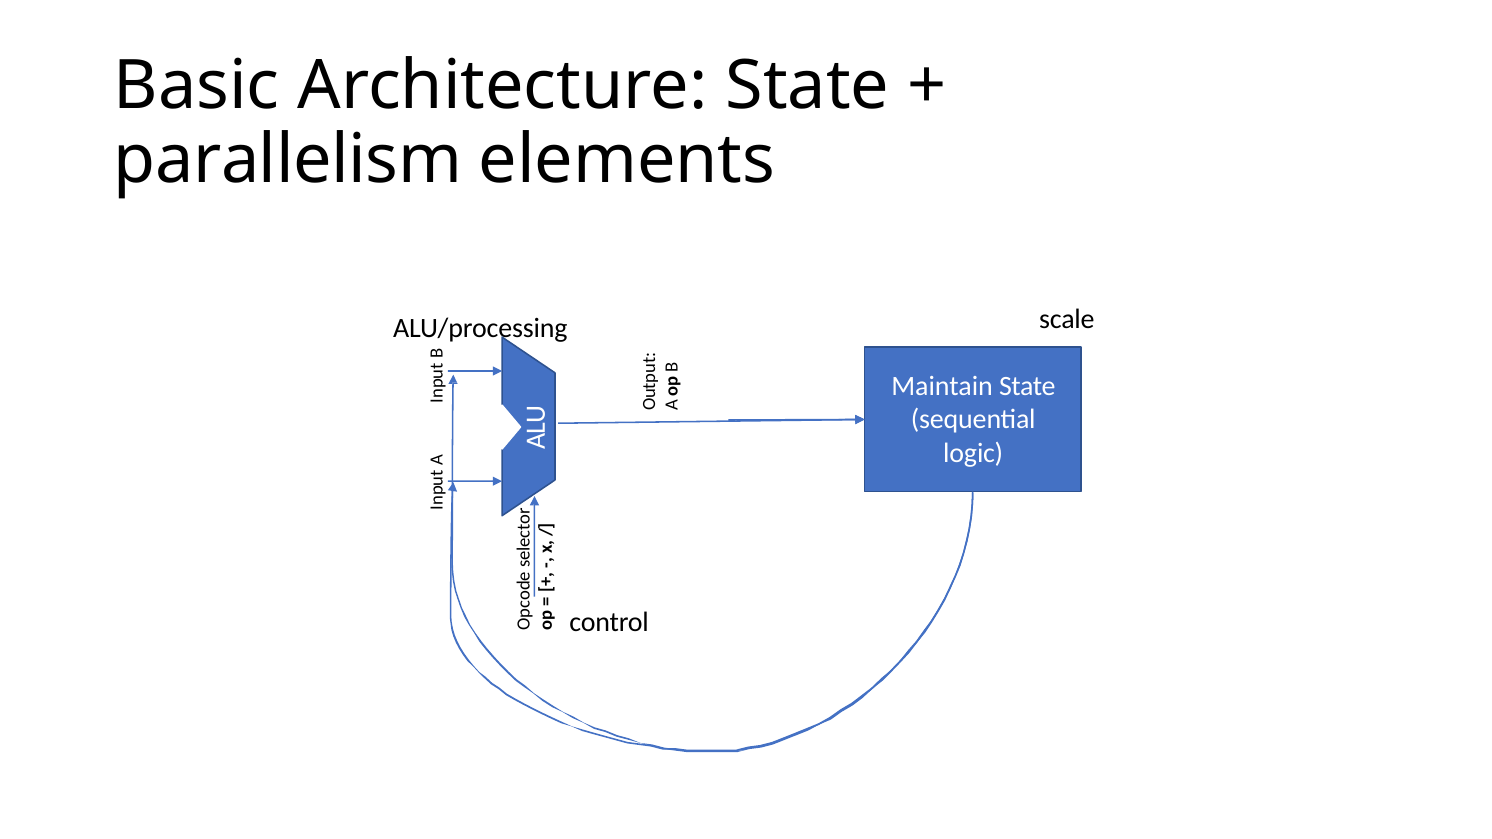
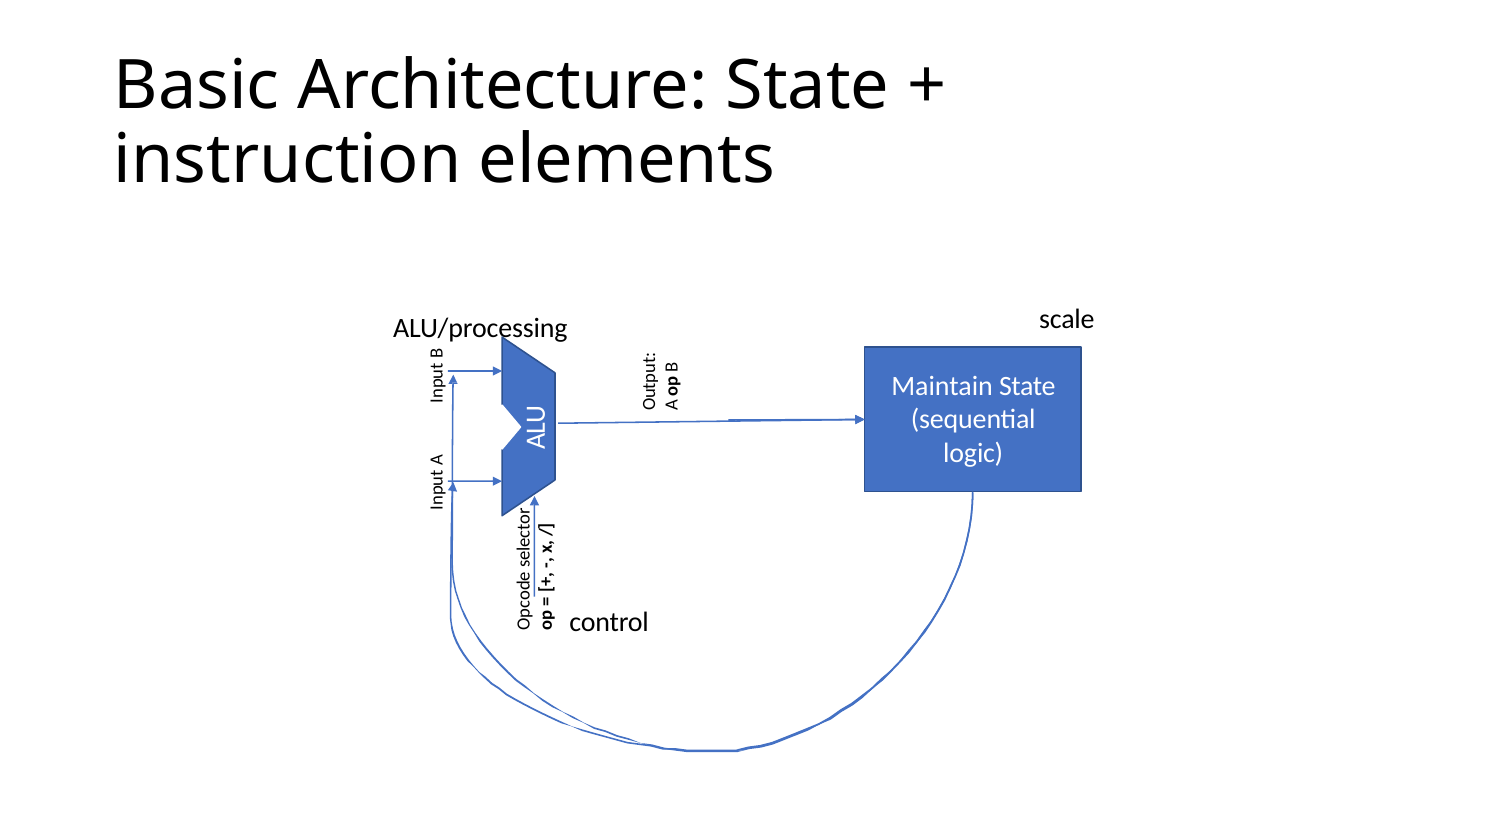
parallelism: parallelism -> instruction
